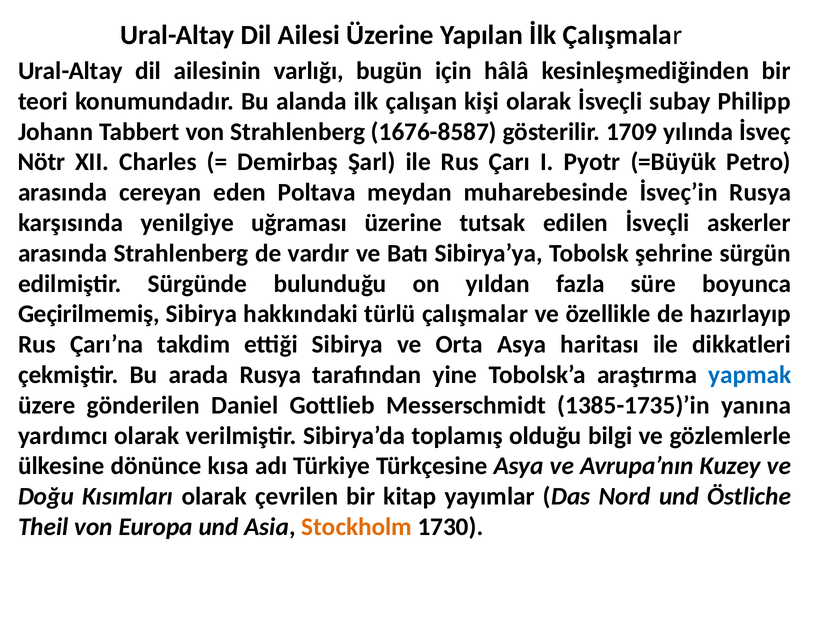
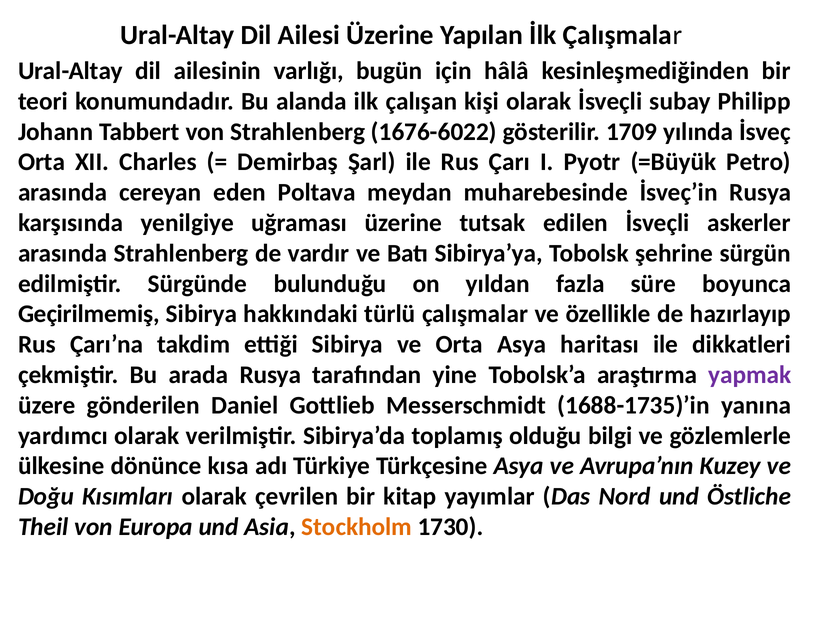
1676-8587: 1676-8587 -> 1676-6022
Nötr at (42, 162): Nötr -> Orta
yapmak colour: blue -> purple
1385-1735)’in: 1385-1735)’in -> 1688-1735)’in
